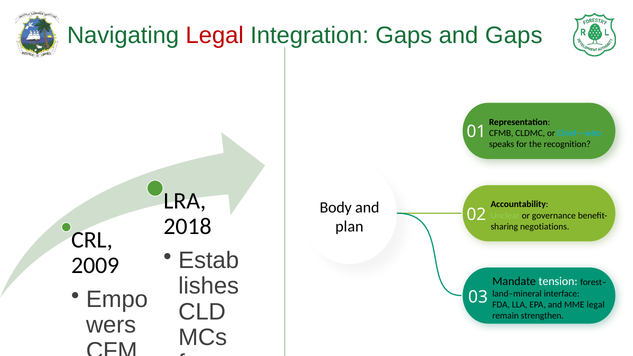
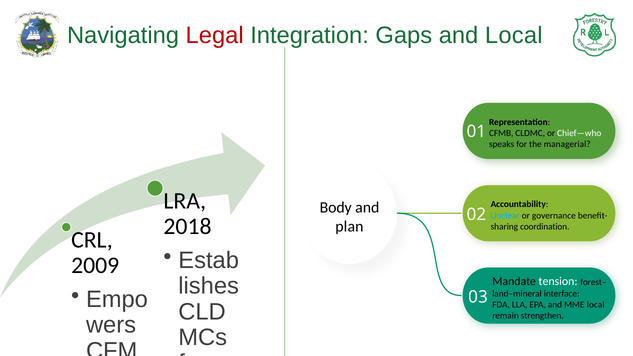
and Gaps: Gaps -> Local
Chief—who colour: light blue -> white
recognition: recognition -> managerial
Unclear colour: light green -> light blue
negotiations: negotiations -> coordination
MME legal: legal -> local
